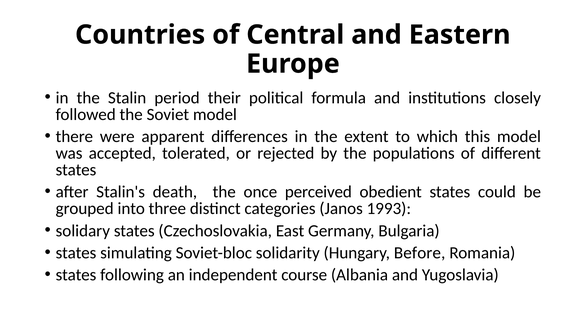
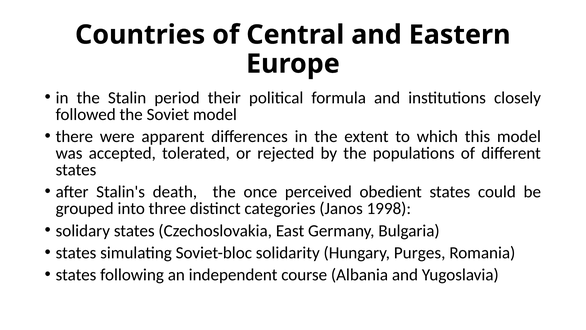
1993: 1993 -> 1998
Before: Before -> Purges
